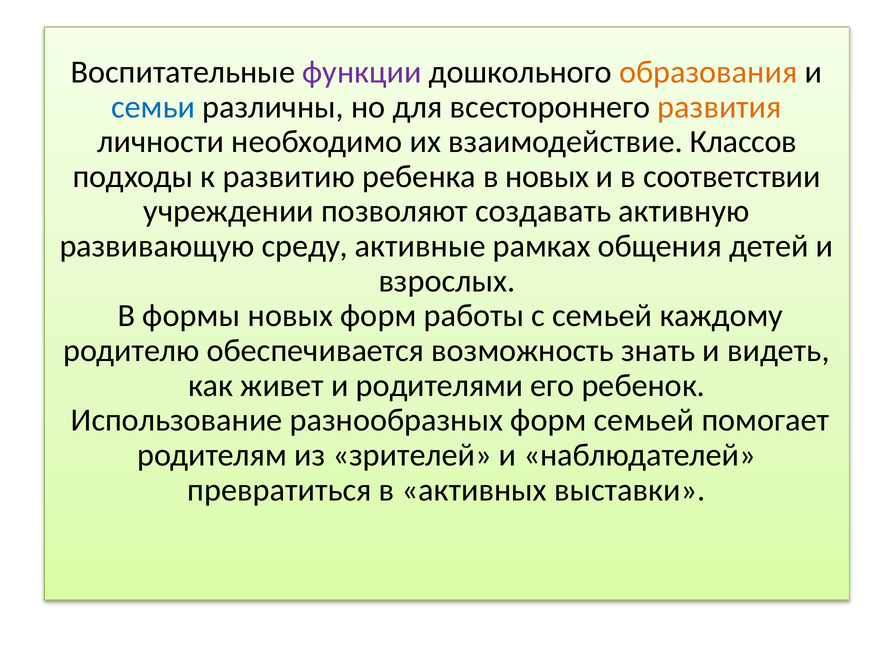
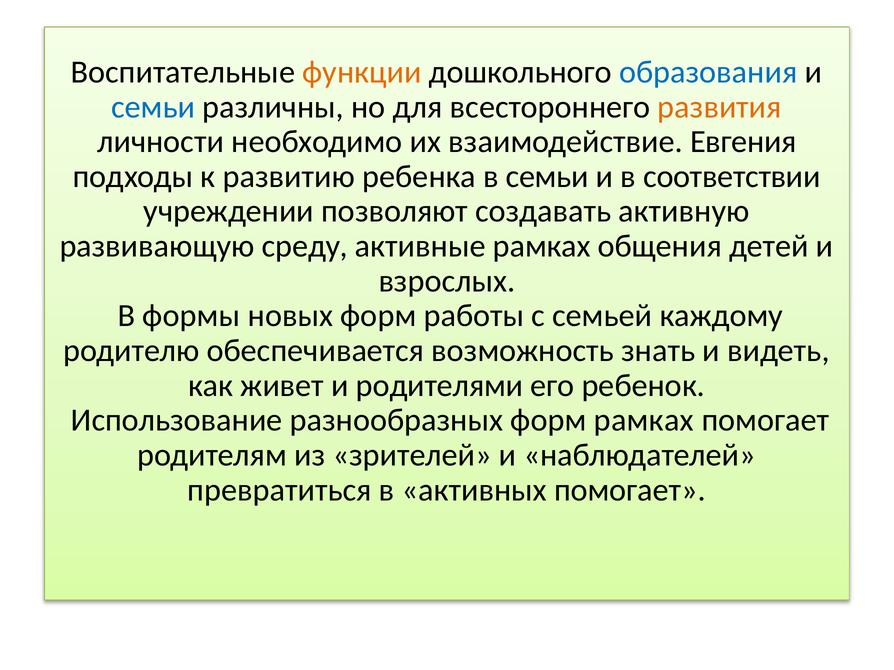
функции colour: purple -> orange
образования colour: orange -> blue
Классов: Классов -> Евгения
в новых: новых -> семьи
форм семьей: семьей -> рамках
активных выставки: выставки -> помогает
